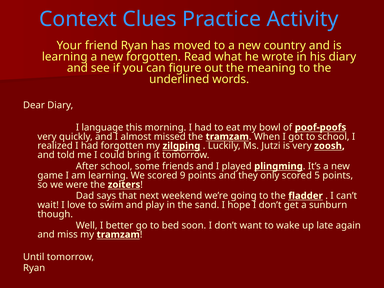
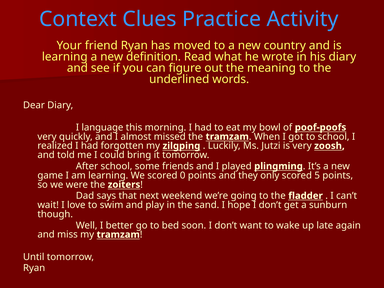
new forgotten: forgotten -> definition
9: 9 -> 0
